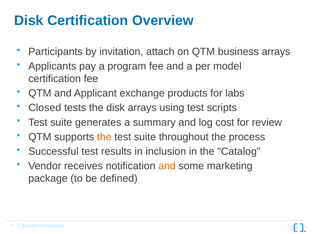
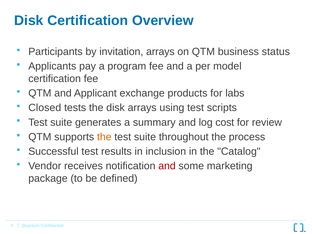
invitation attach: attach -> arrays
business arrays: arrays -> status
and at (167, 166) colour: orange -> red
